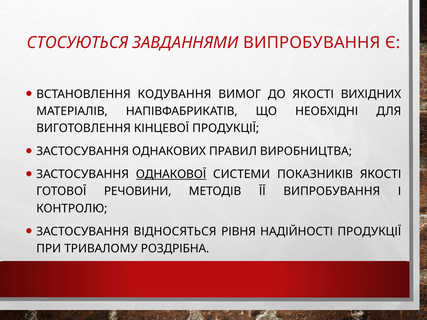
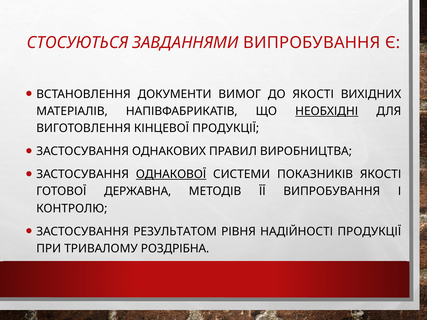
КОДУВАННЯ: КОДУВАННЯ -> ДОКУМЕНТИ
НЕОБХІДНІ underline: none -> present
РЕЧОВИНИ: РЕЧОВИНИ -> ДЕРЖАВНА
ВІДНОСЯТЬСЯ: ВІДНОСЯТЬСЯ -> РЕЗУЛЬТАТОМ
